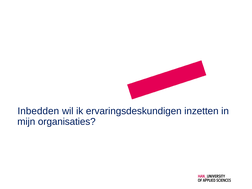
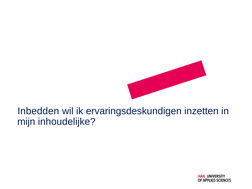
organisaties: organisaties -> inhoudelijke
